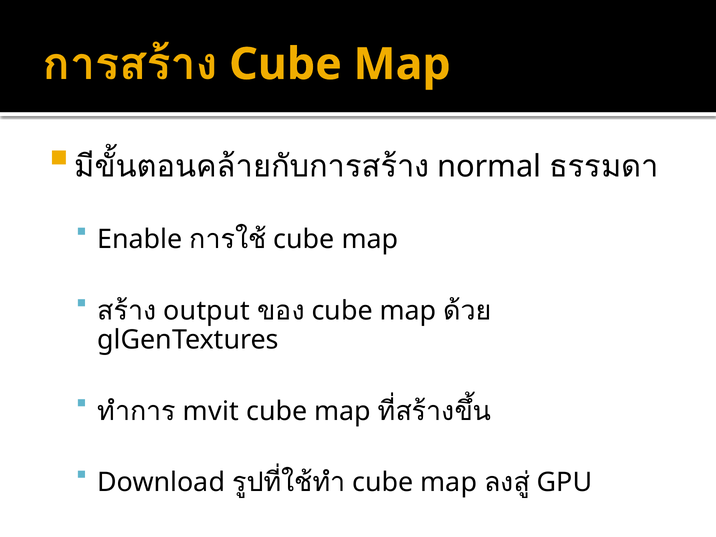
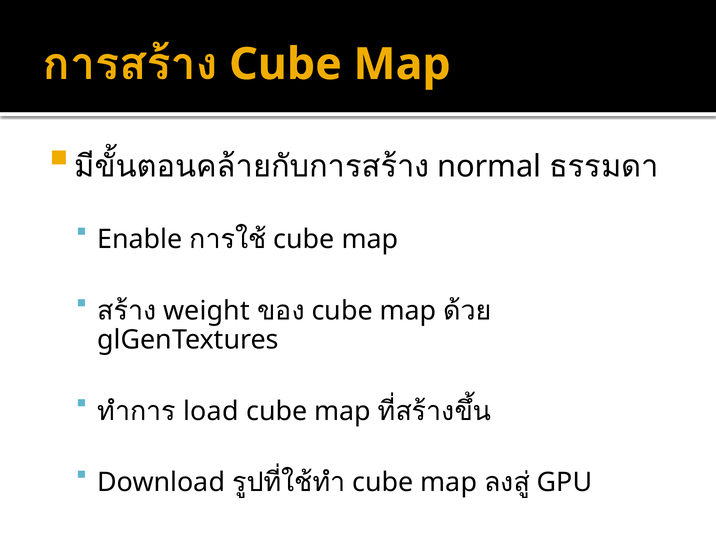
output: output -> weight
mvit: mvit -> load
